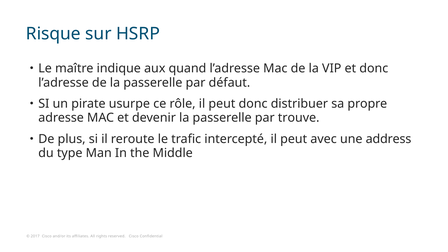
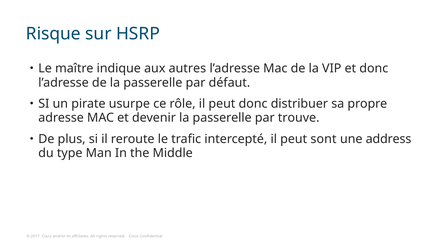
quand: quand -> autres
avec: avec -> sont
